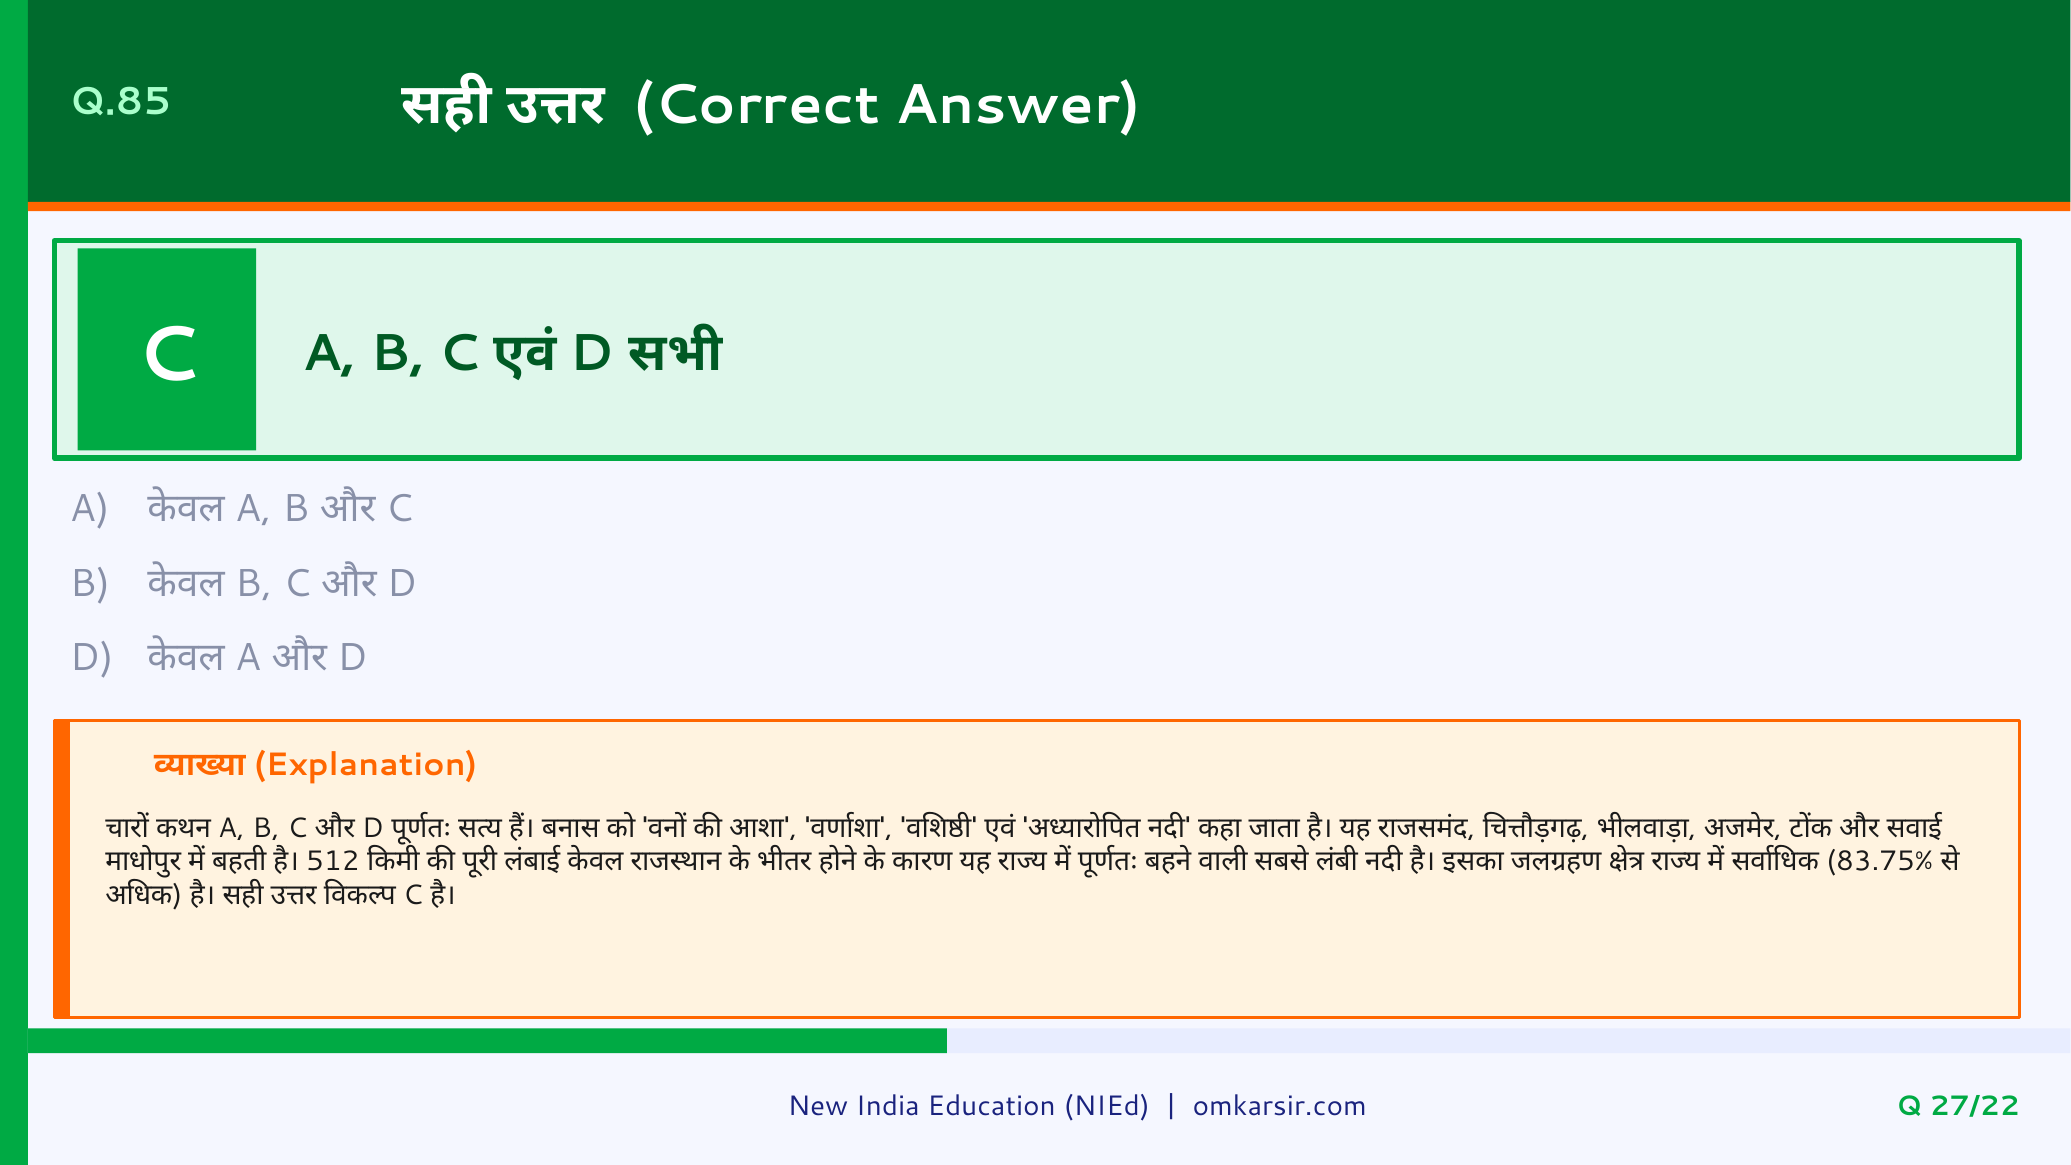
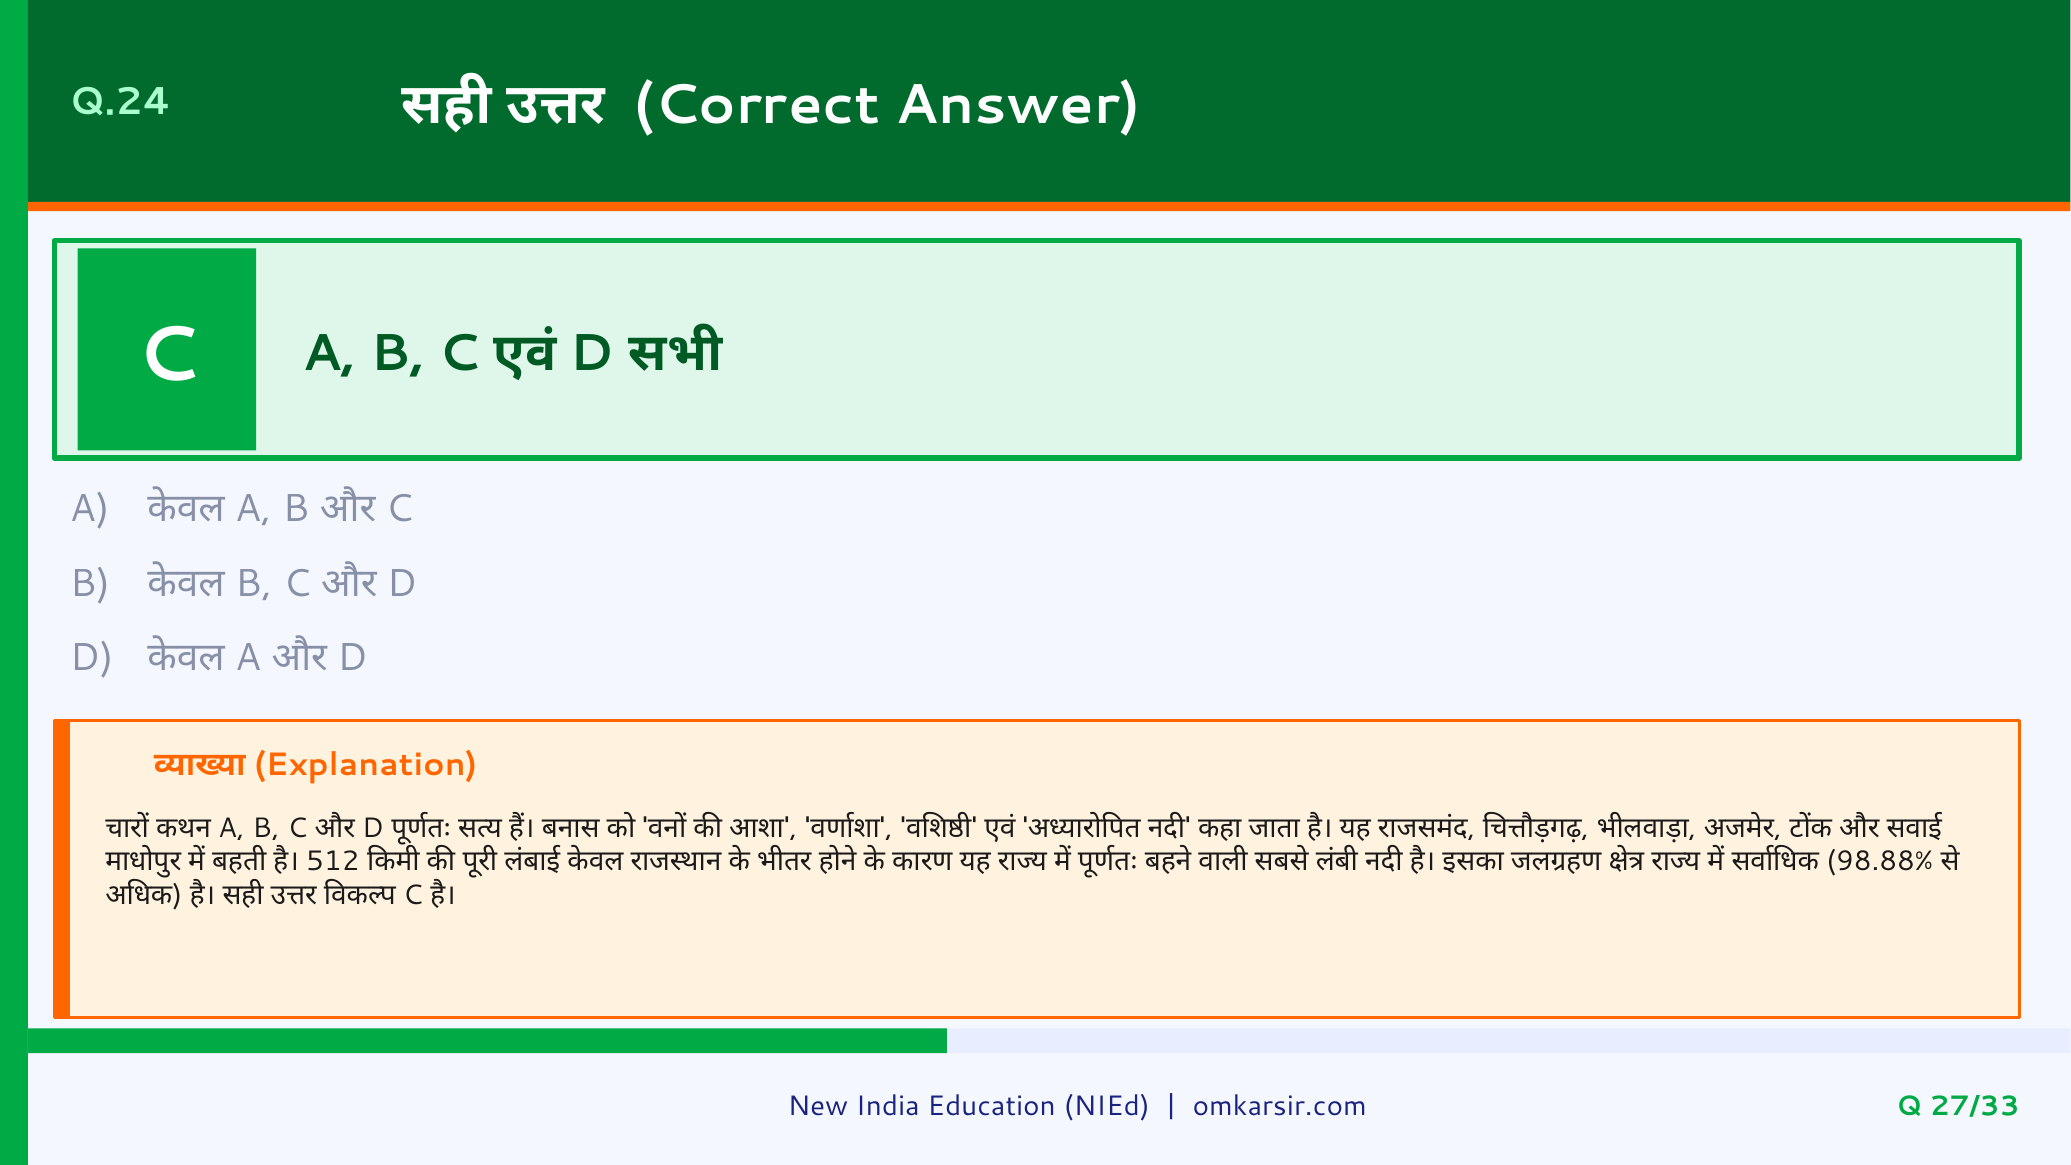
Q.85: Q.85 -> Q.24
83.75%: 83.75% -> 98.88%
27/22: 27/22 -> 27/33
